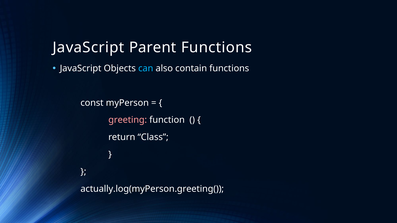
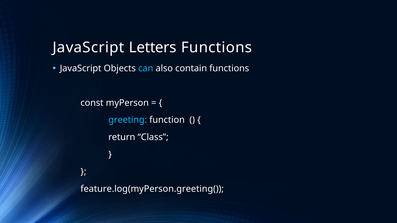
Parent: Parent -> Letters
greeting colour: pink -> light blue
actually.log(myPerson.greeting(: actually.log(myPerson.greeting( -> feature.log(myPerson.greeting(
